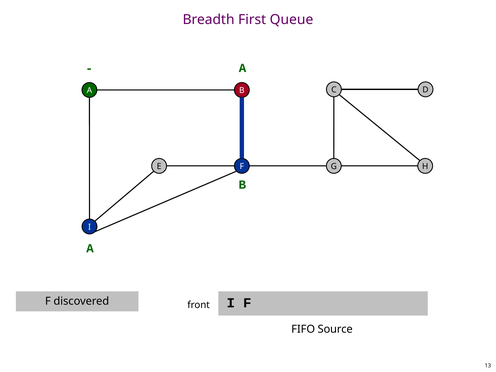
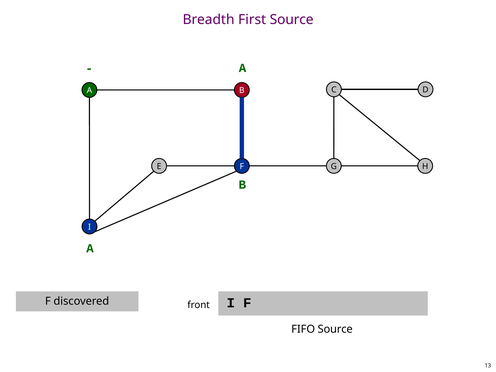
First Queue: Queue -> Source
